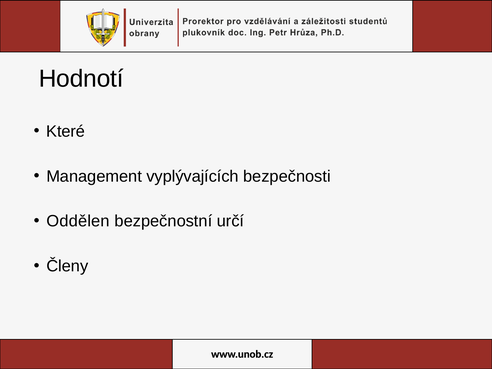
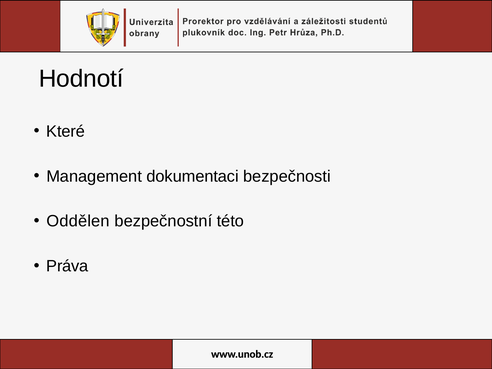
vyplývajících: vyplývajících -> dokumentaci
určí: určí -> této
Členy: Členy -> Práva
